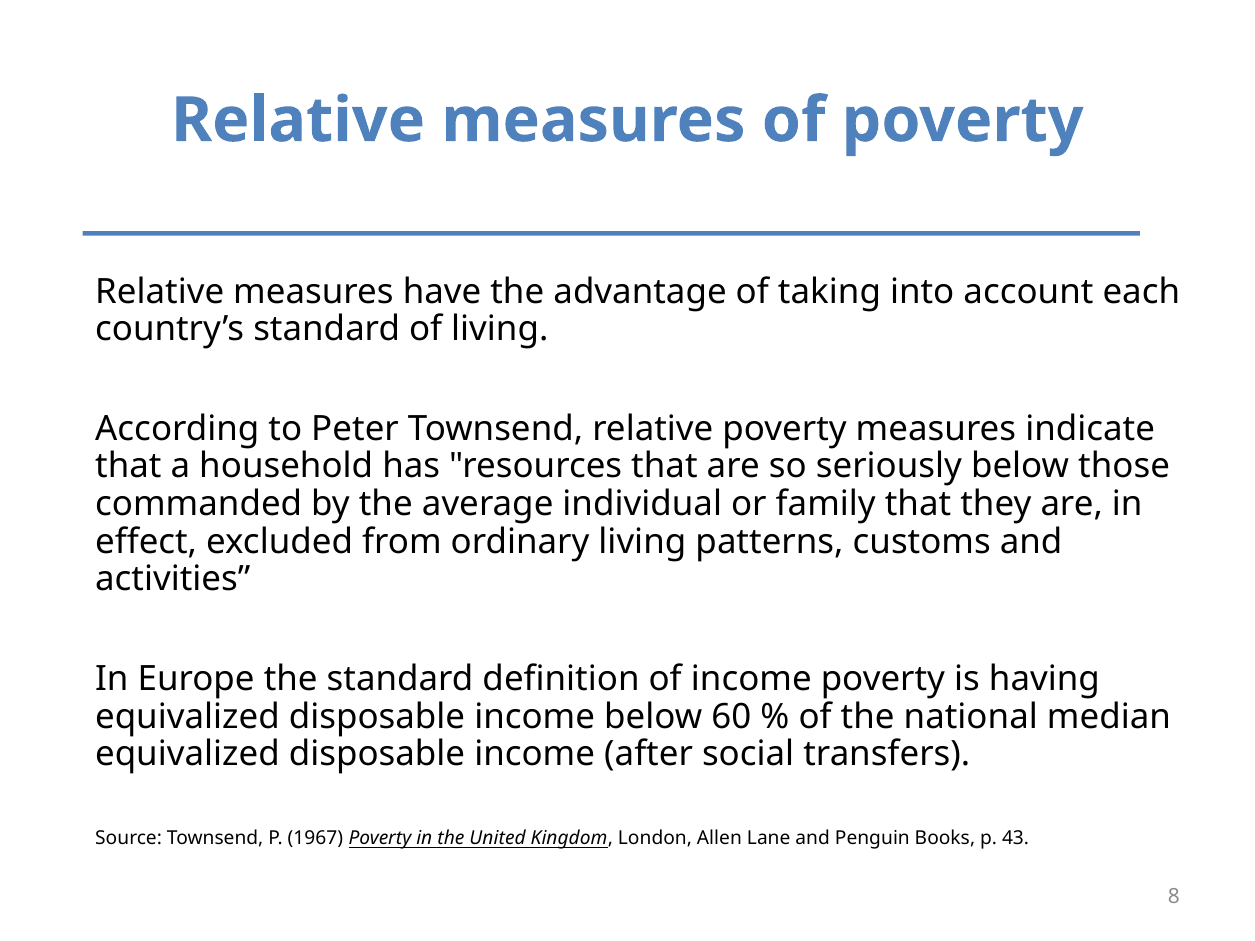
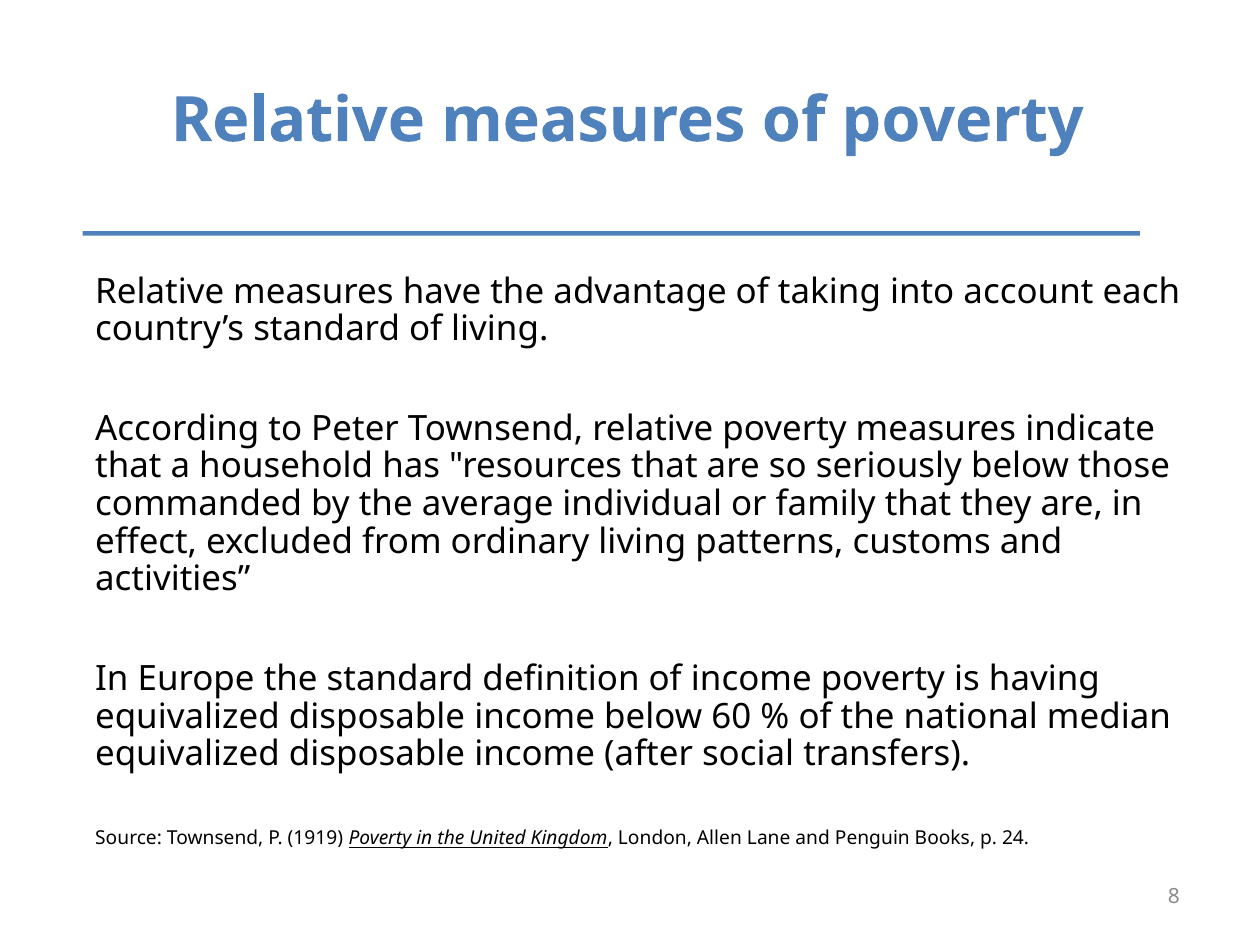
1967: 1967 -> 1919
43: 43 -> 24
